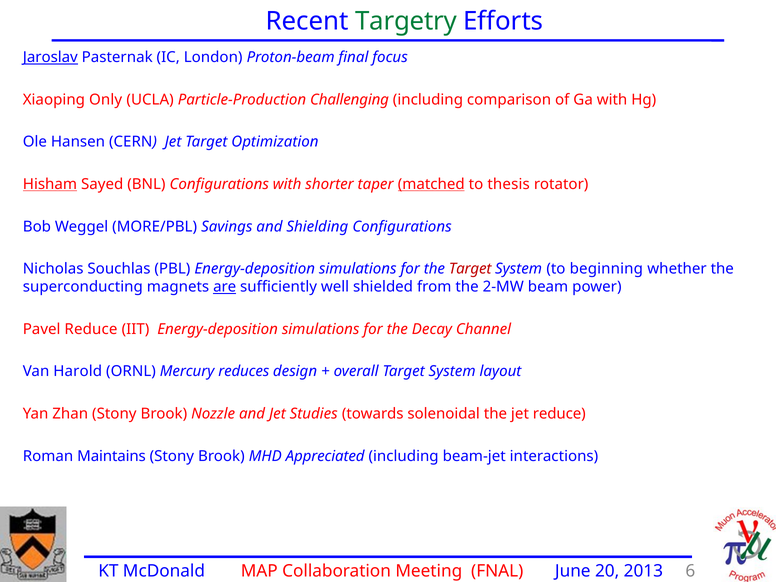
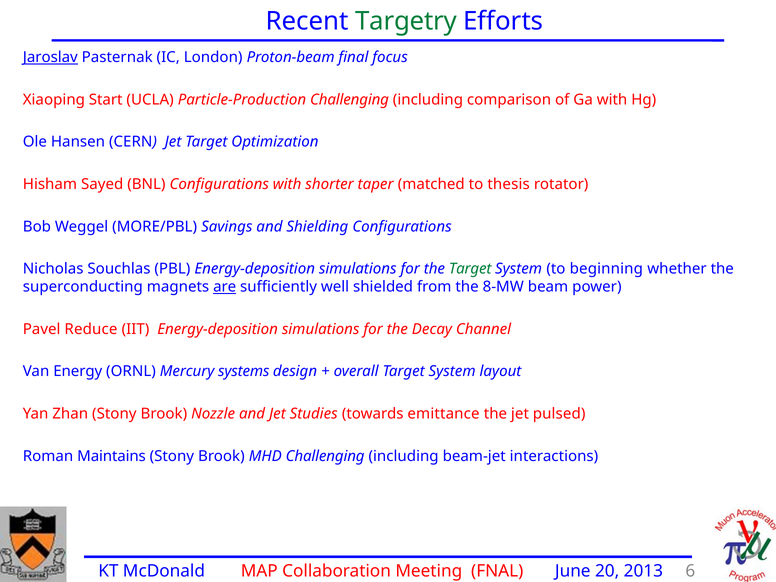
Only: Only -> Start
Hisham underline: present -> none
matched underline: present -> none
Target at (470, 269) colour: red -> green
2-MW: 2-MW -> 8-MW
Harold: Harold -> Energy
reduces: reduces -> systems
solenoidal: solenoidal -> emittance
jet reduce: reduce -> pulsed
MHD Appreciated: Appreciated -> Challenging
